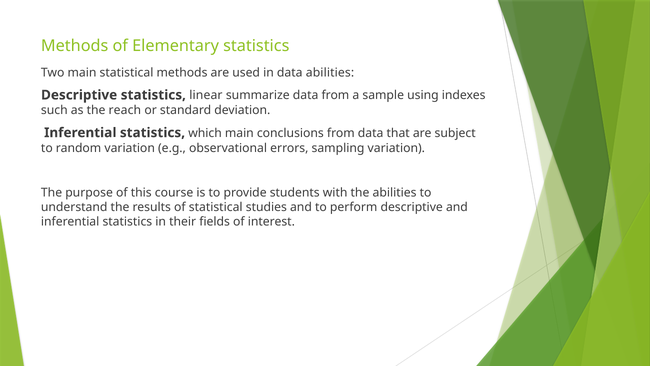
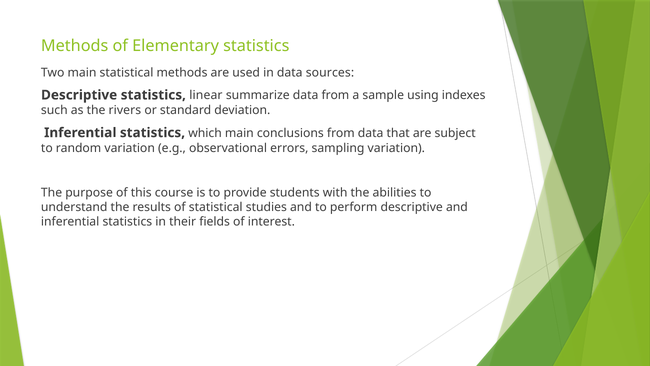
data abilities: abilities -> sources
reach: reach -> rivers
